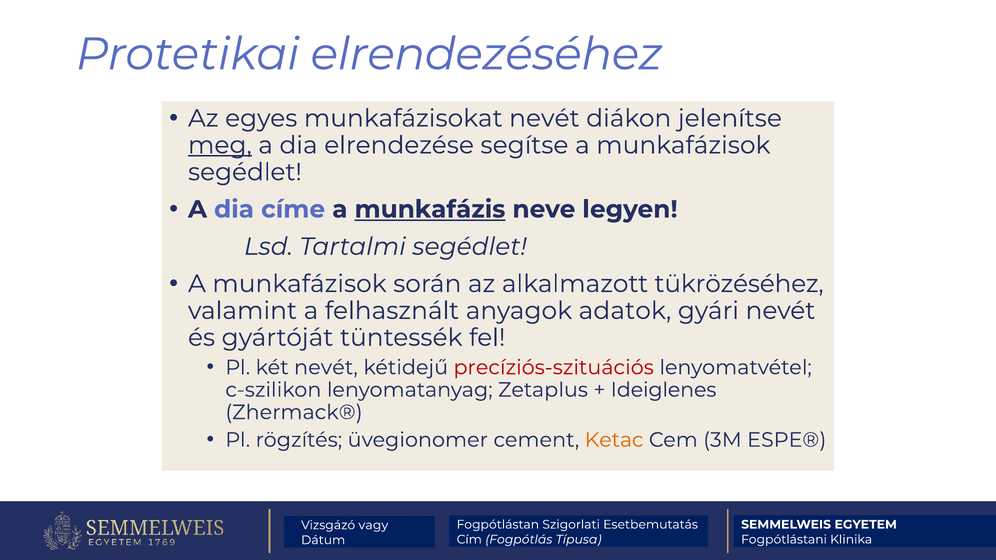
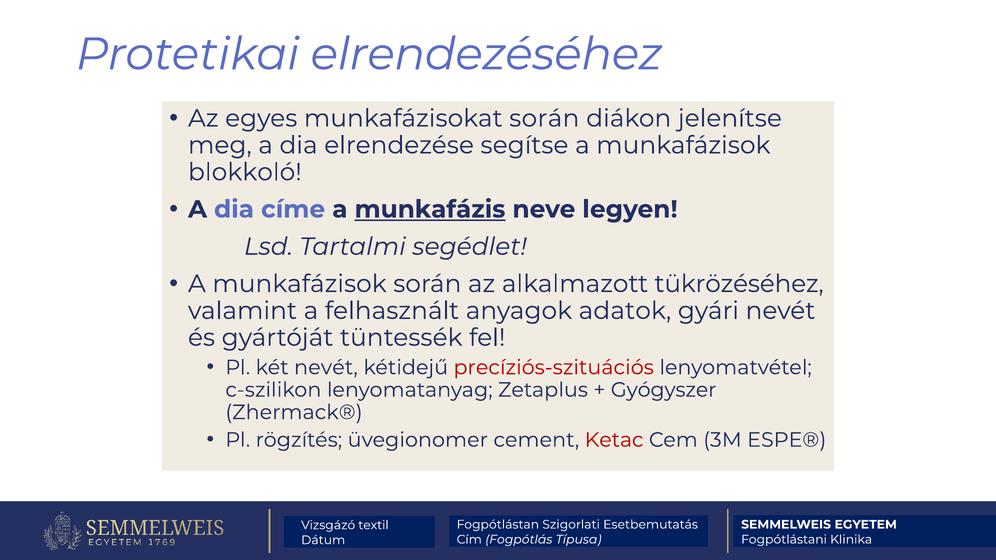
munkafázisokat nevét: nevét -> során
meg underline: present -> none
segédlet at (245, 172): segédlet -> blokkoló
Ideiglenes: Ideiglenes -> Gyógyszer
Ketac colour: orange -> red
vagy: vagy -> textil
